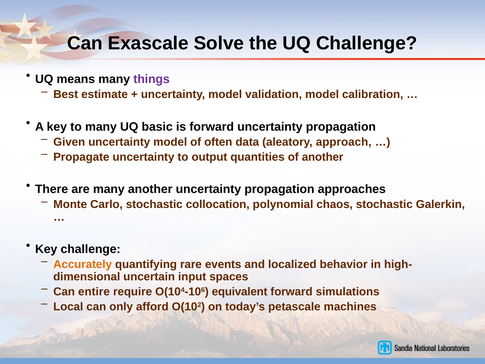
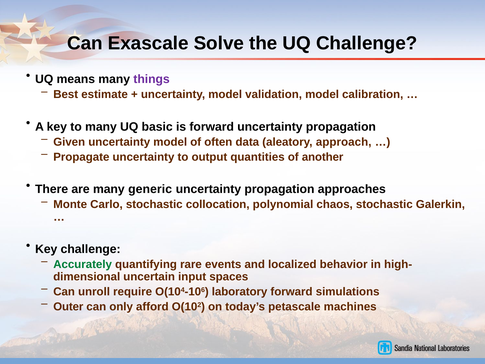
many another: another -> generic
Accurately colour: orange -> green
entire: entire -> unroll
equivalent: equivalent -> laboratory
Local: Local -> Outer
